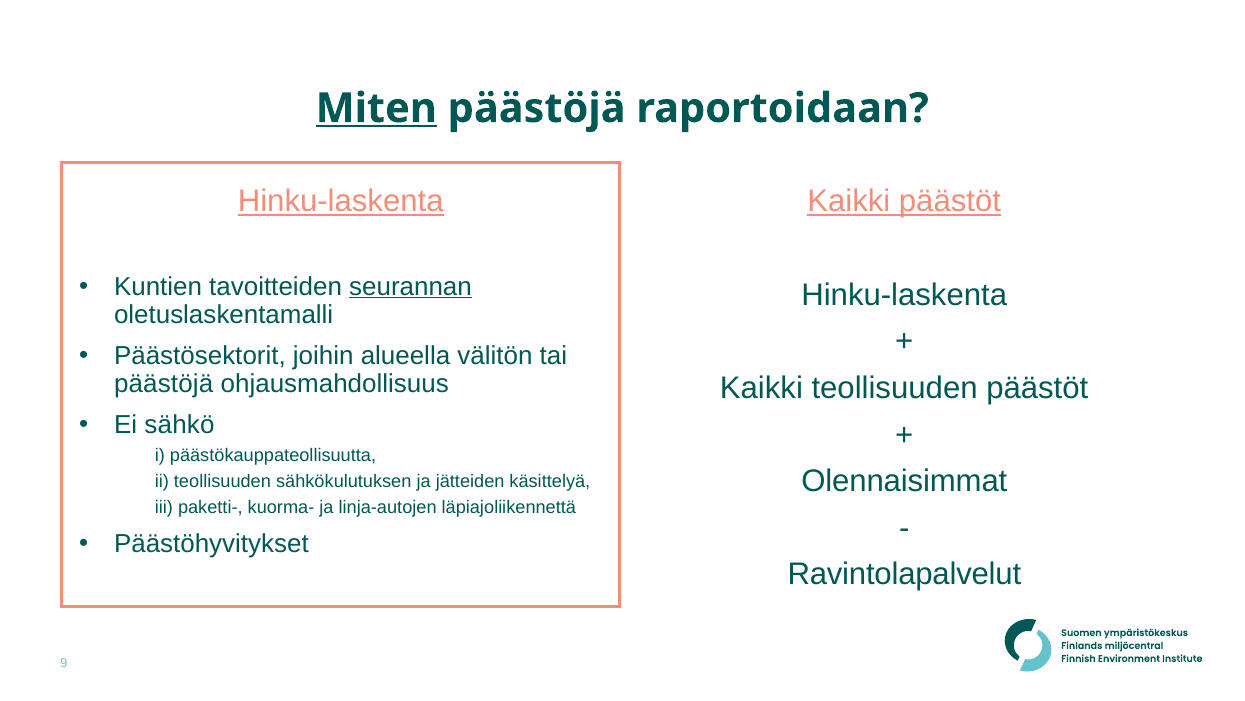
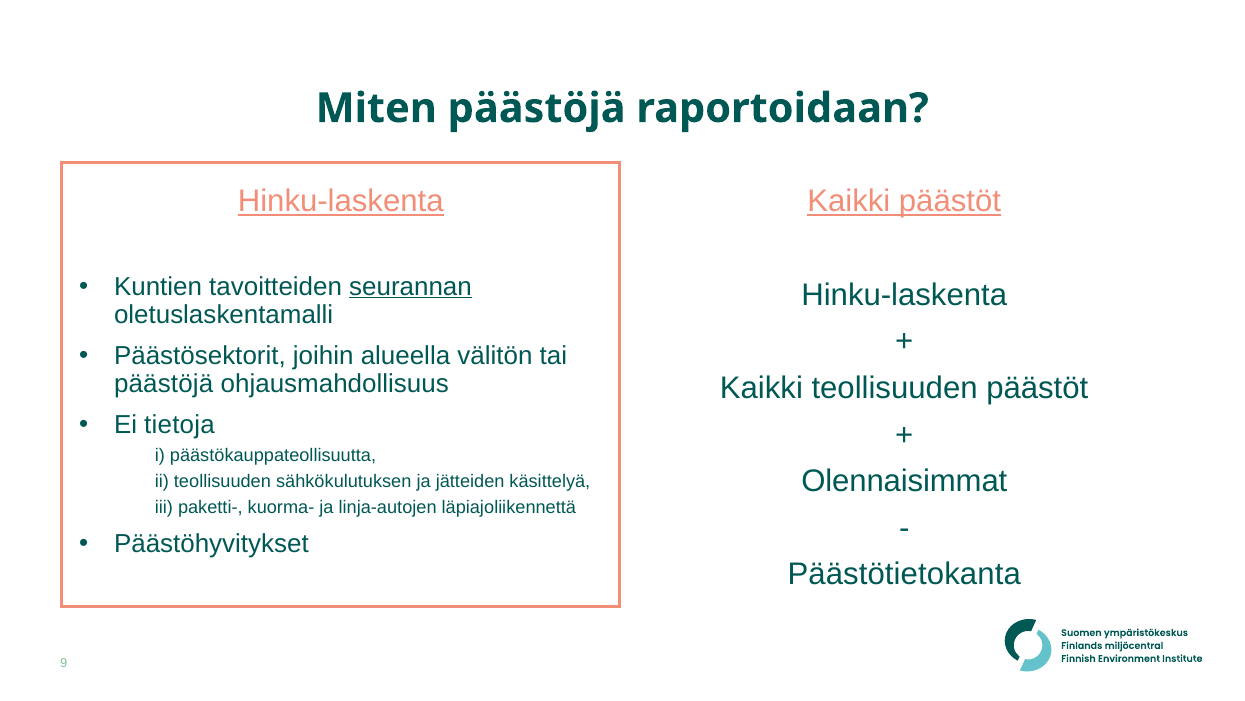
Miten underline: present -> none
sähkö: sähkö -> tietoja
Ravintolapalvelut: Ravintolapalvelut -> Päästötietokanta
